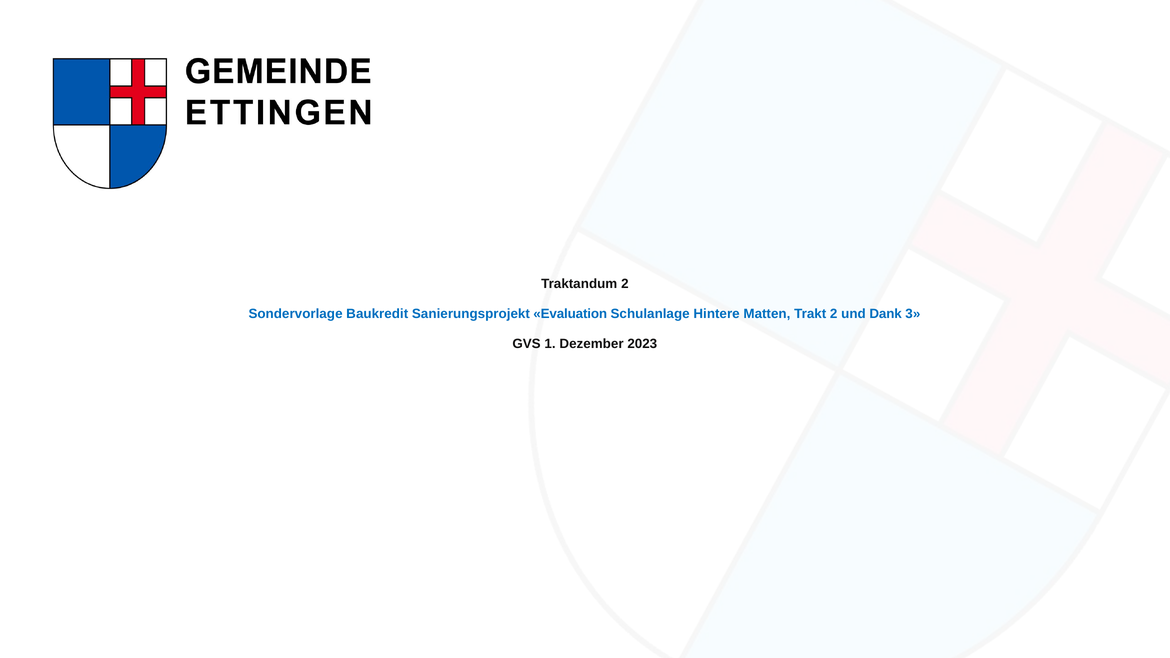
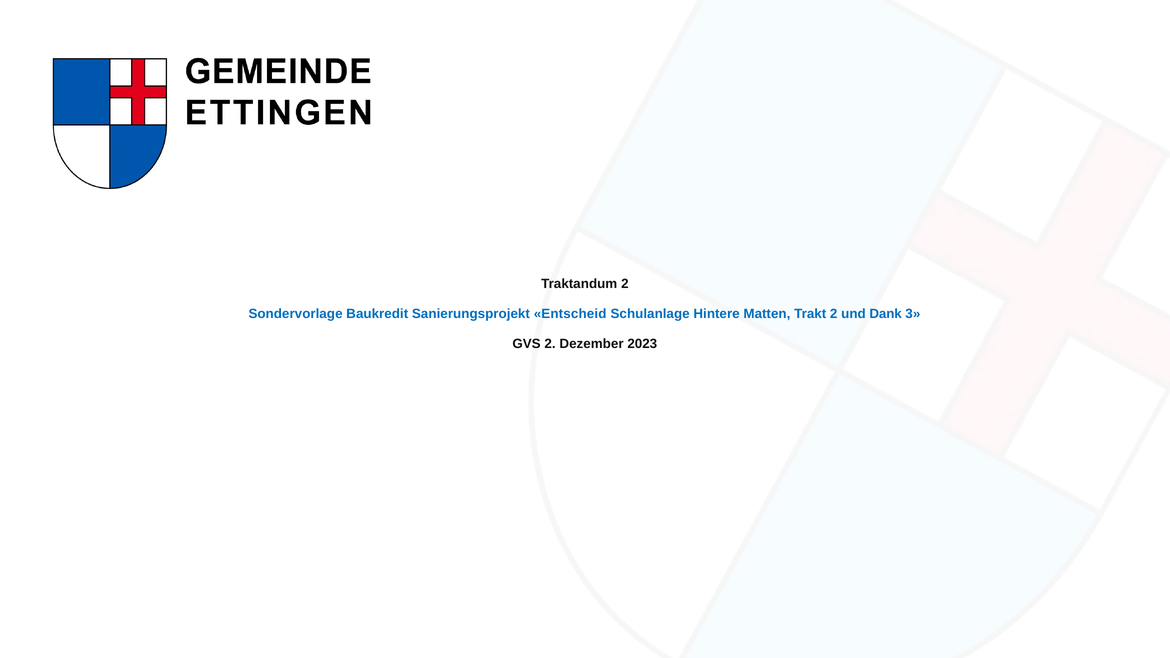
Evaluation: Evaluation -> Entscheid
GVS 1: 1 -> 2
